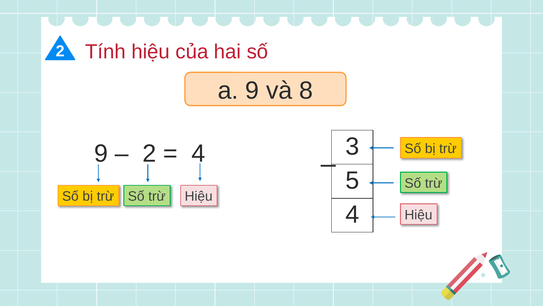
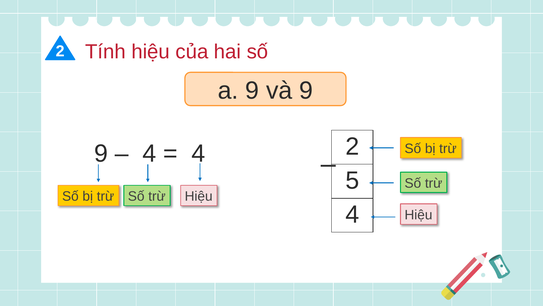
và 8: 8 -> 9
2 at (149, 153): 2 -> 4
4 3: 3 -> 2
